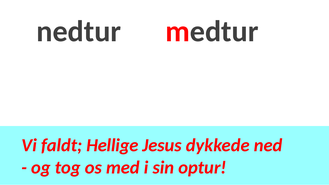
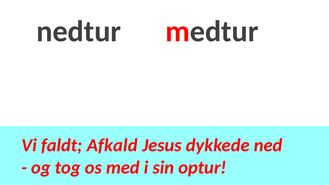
Hellige: Hellige -> Afkald
